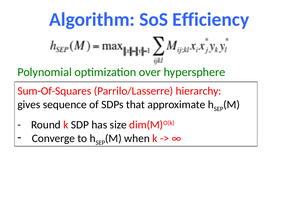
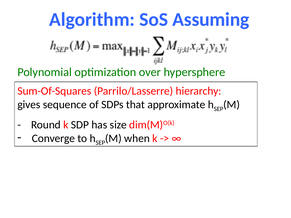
Efficiency: Efficiency -> Assuming
